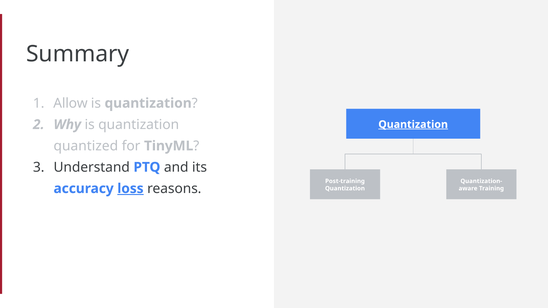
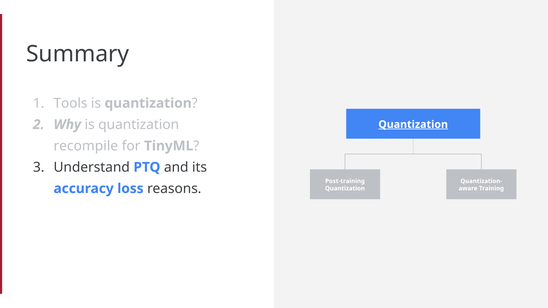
Allow: Allow -> Tools
quantized: quantized -> recompile
loss underline: present -> none
